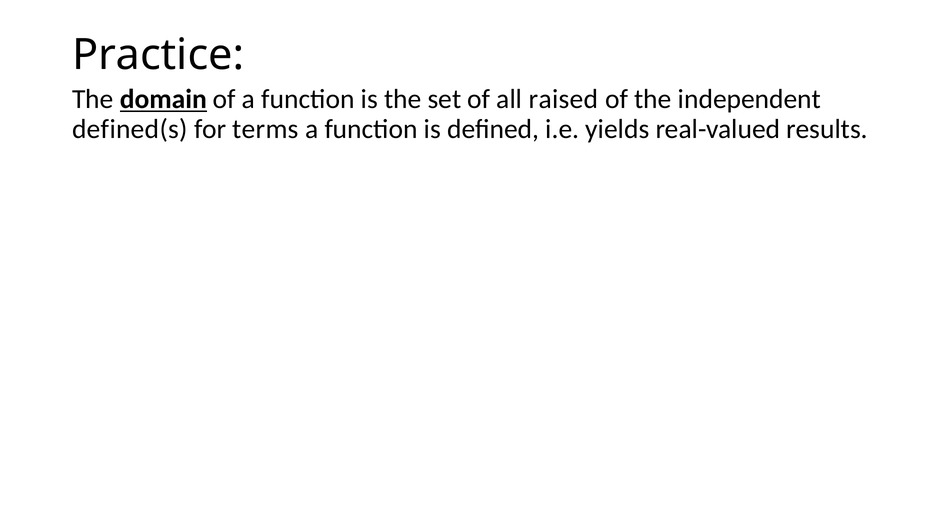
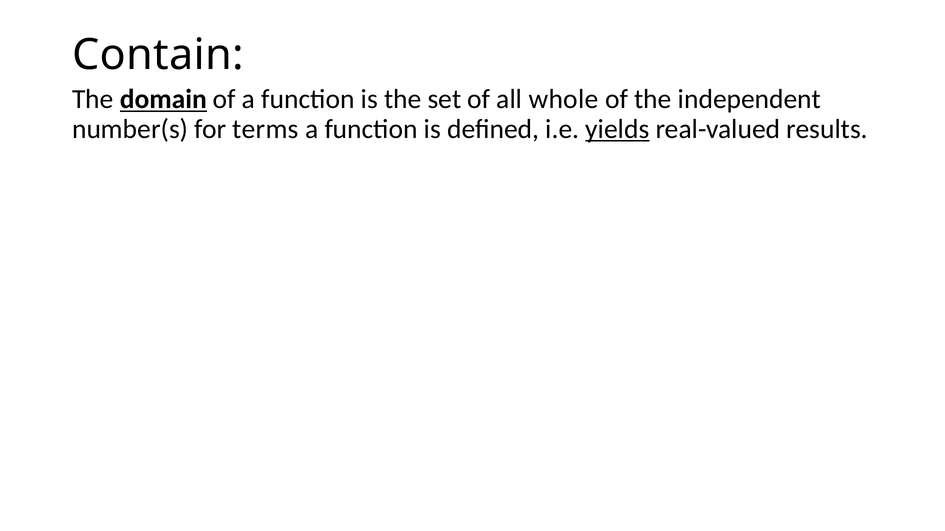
Practice: Practice -> Contain
raised: raised -> whole
defined(s: defined(s -> number(s
yields underline: none -> present
